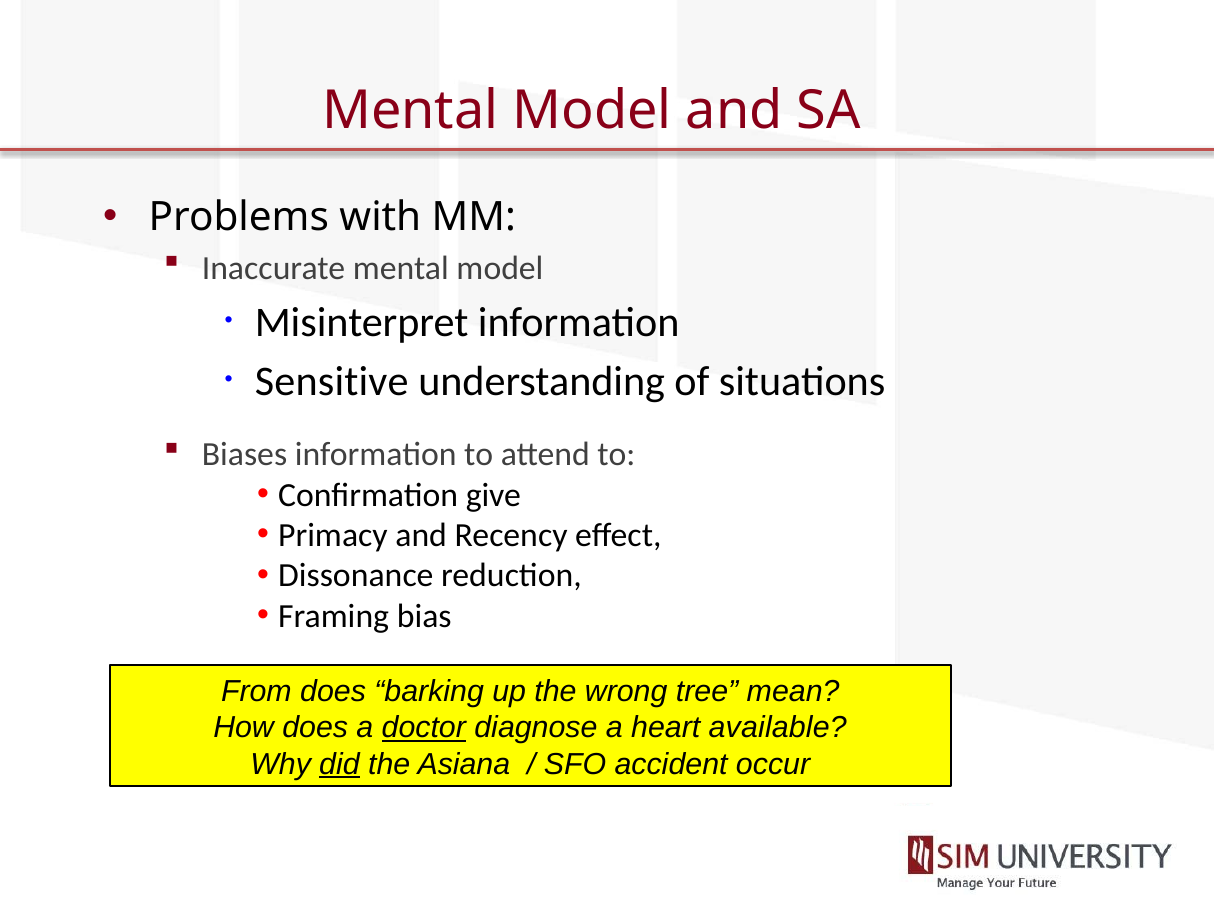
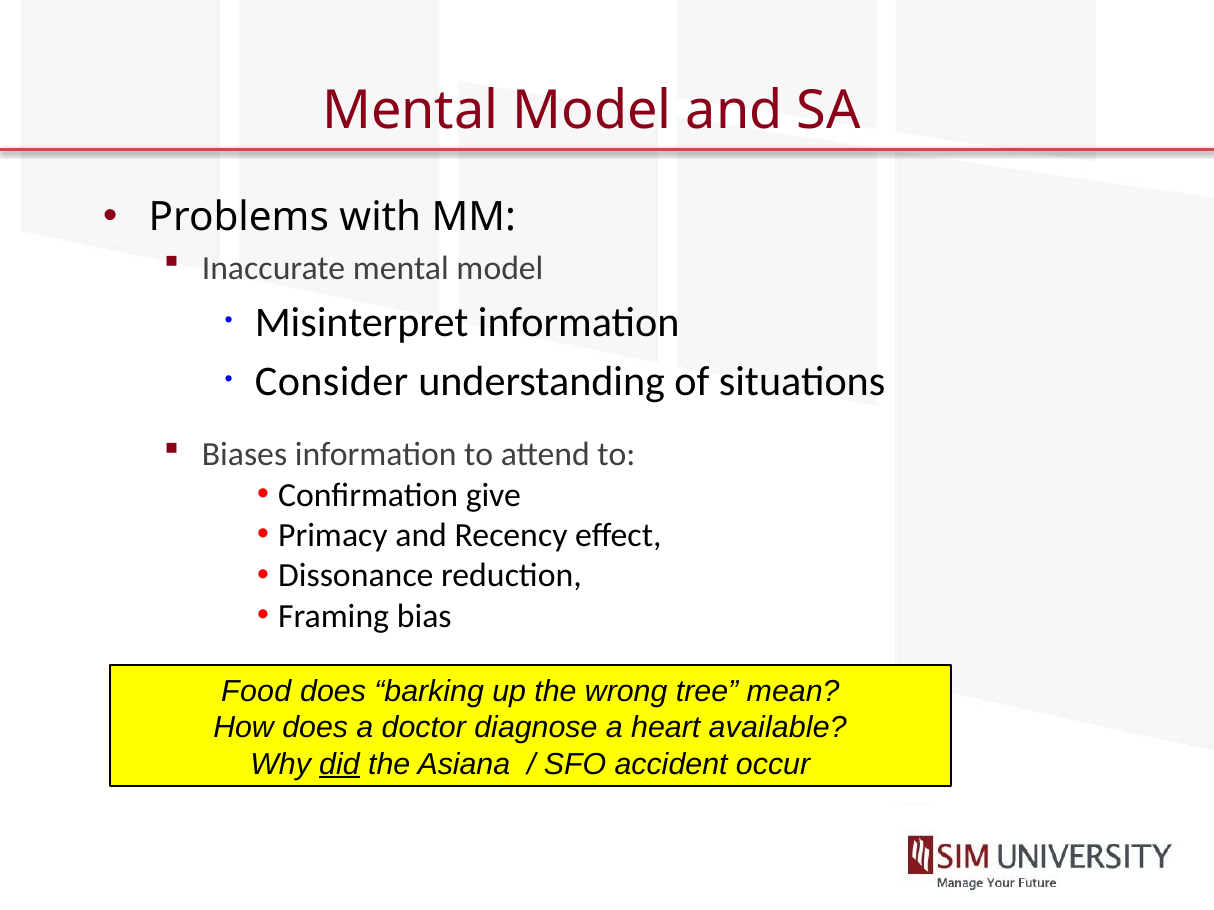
Sensitive: Sensitive -> Consider
From: From -> Food
doctor underline: present -> none
